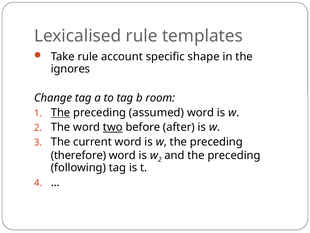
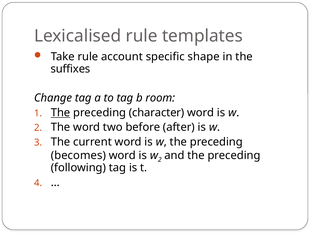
ignores: ignores -> suffixes
assumed: assumed -> character
two underline: present -> none
therefore: therefore -> becomes
